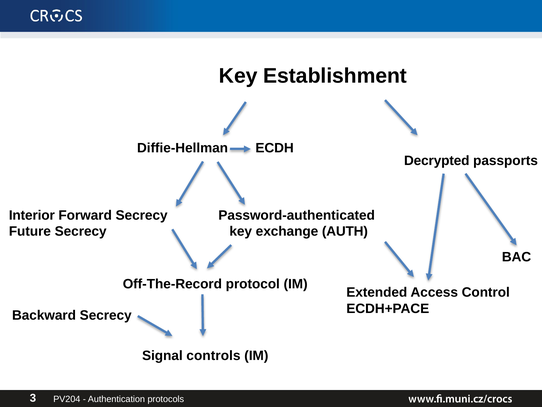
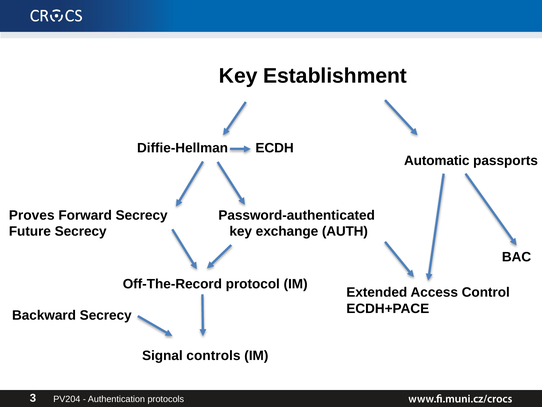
Decrypted: Decrypted -> Automatic
Interior: Interior -> Proves
